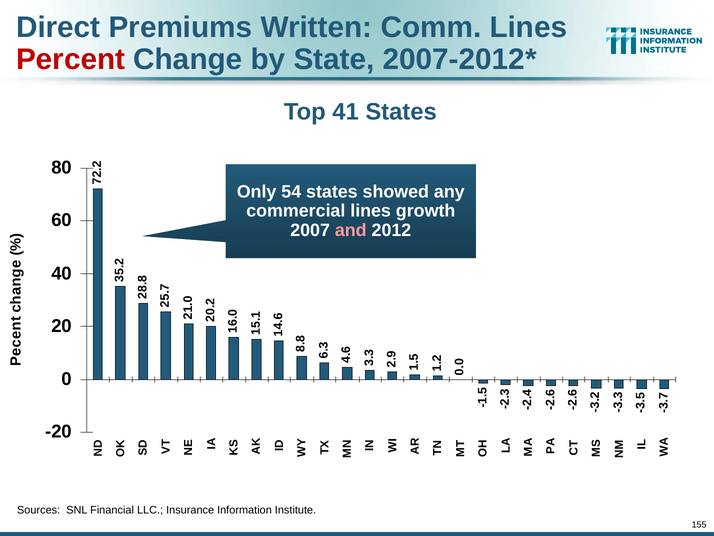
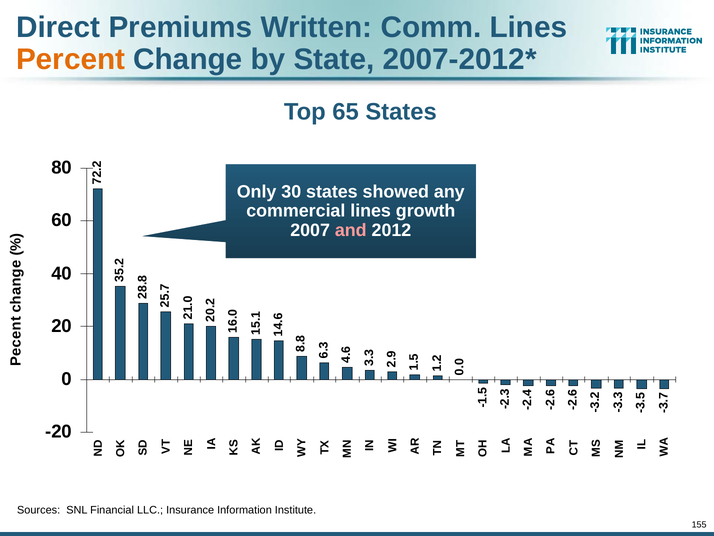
Percent colour: red -> orange
41: 41 -> 65
54: 54 -> 30
